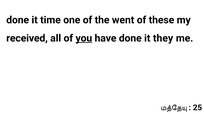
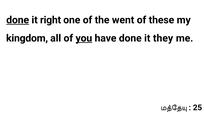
done at (18, 20) underline: none -> present
time: time -> right
received: received -> kingdom
